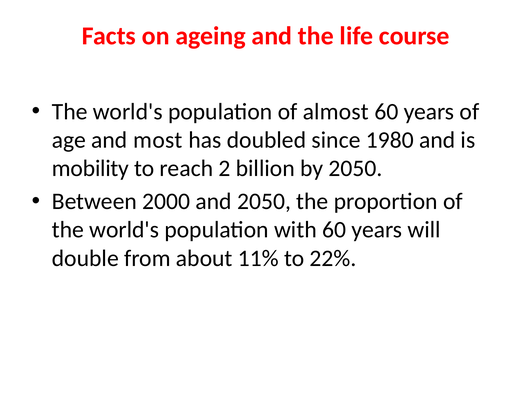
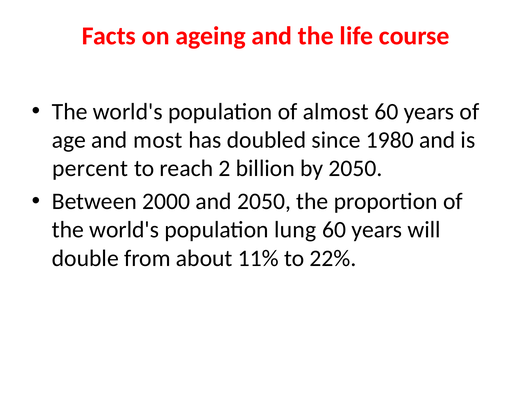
mobility: mobility -> percent
with: with -> lung
